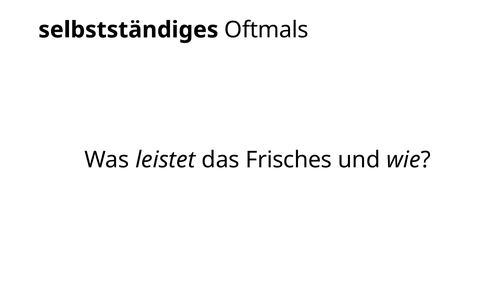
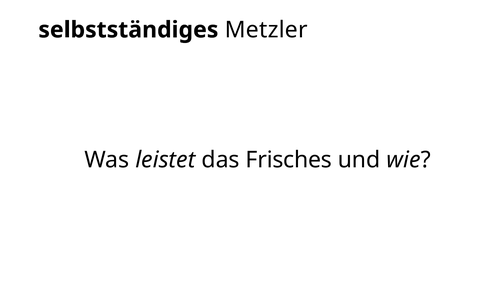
Oftmals: Oftmals -> Metzler
